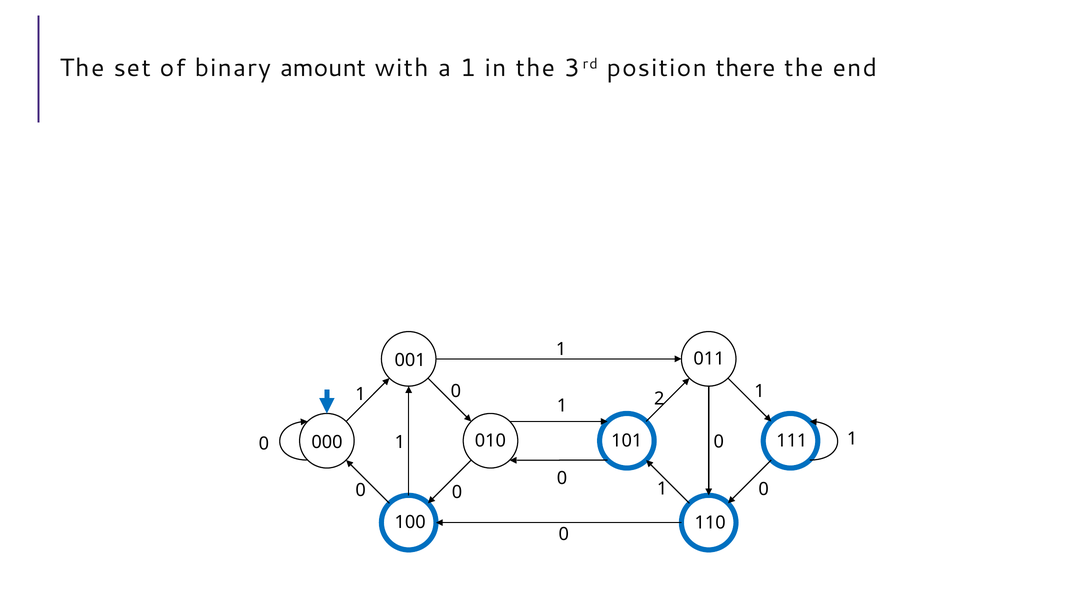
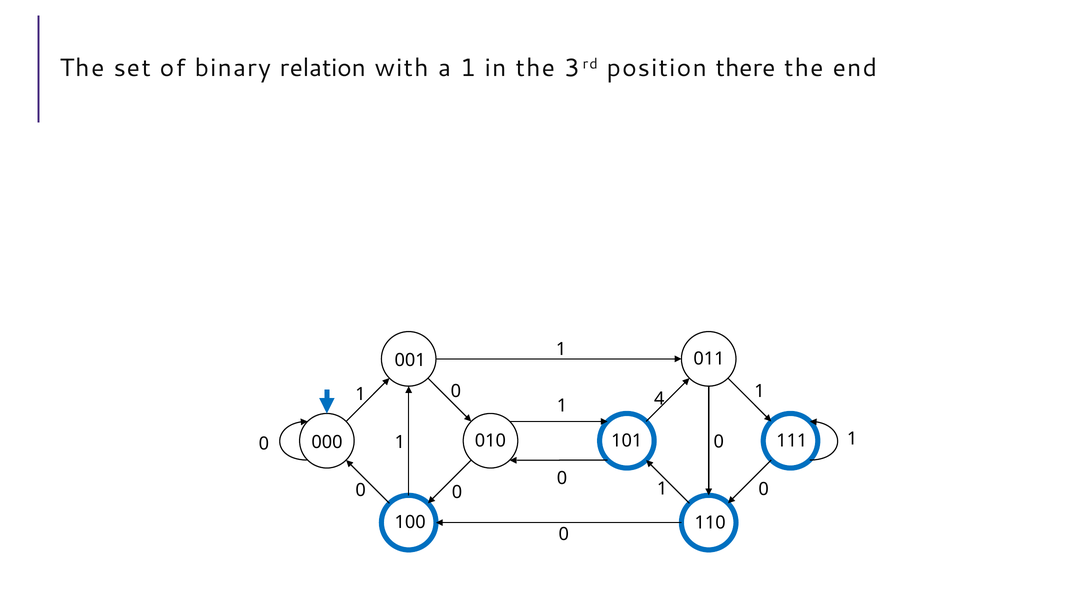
amount: amount -> relation
2: 2 -> 4
